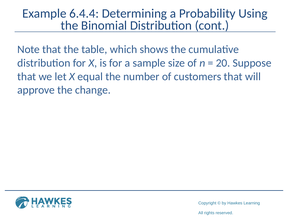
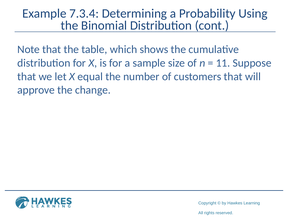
6.4.4: 6.4.4 -> 7.3.4
20: 20 -> 11
